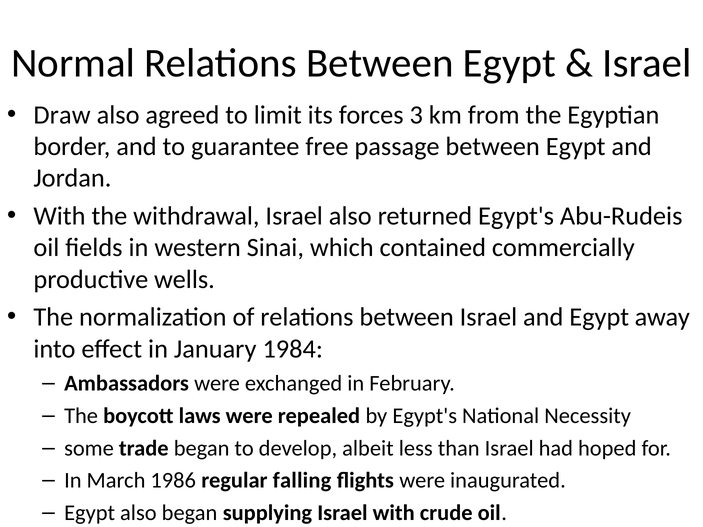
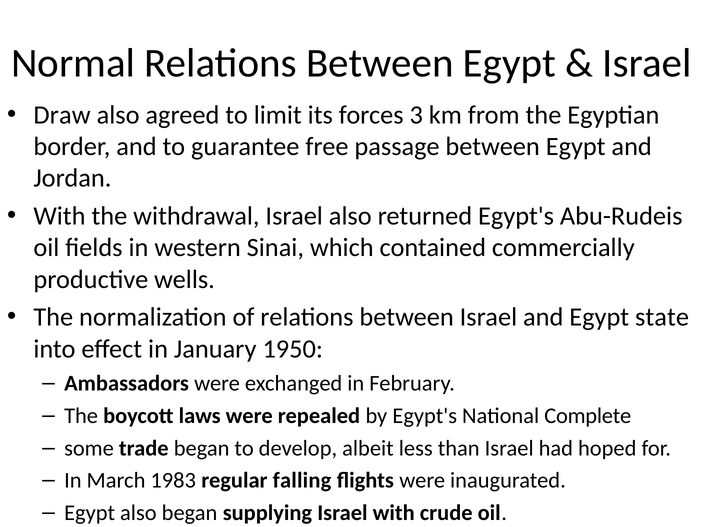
away: away -> state
1984: 1984 -> 1950
Necessity: Necessity -> Complete
1986: 1986 -> 1983
